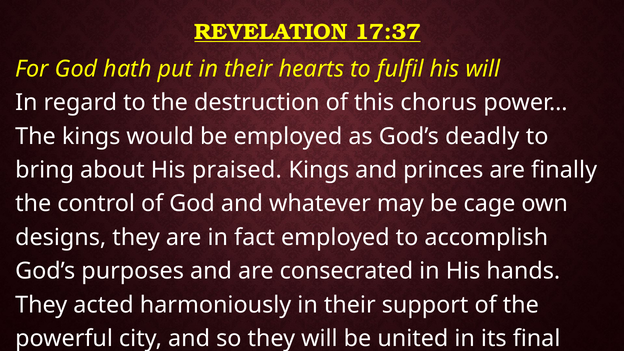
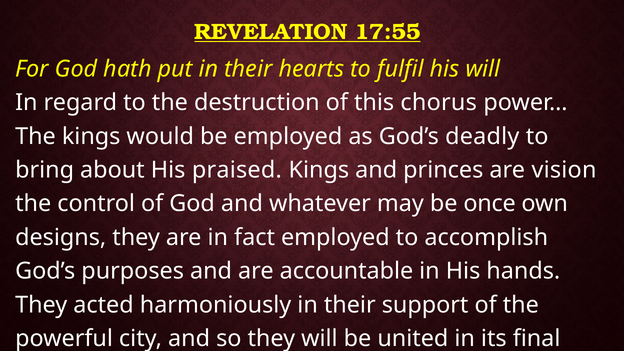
17:37: 17:37 -> 17:55
finally: finally -> vision
cage: cage -> once
consecrated: consecrated -> accountable
